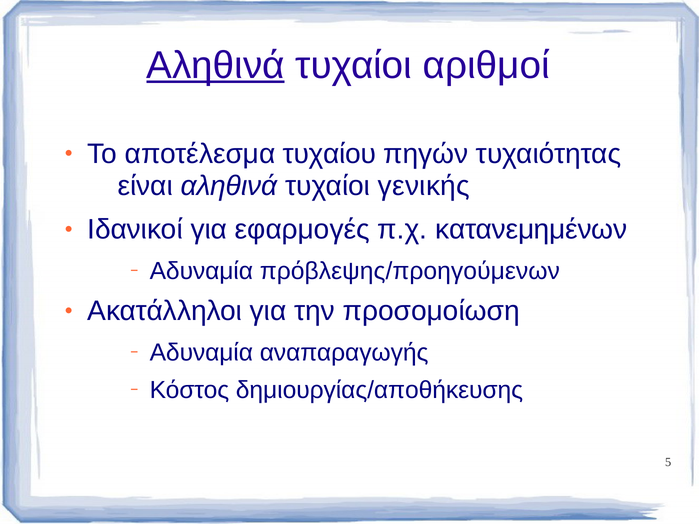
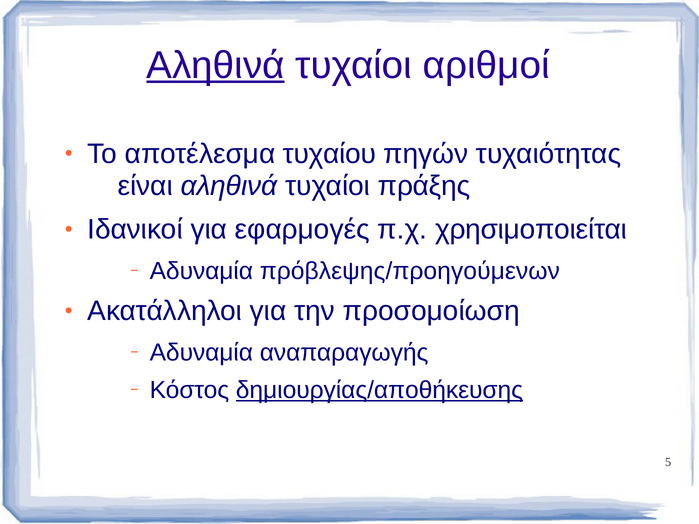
γενικής: γενικής -> πράξης
κατανεμημένων: κατανεμημένων -> χρησιμοποιείται
δημιουργίας/αποθήκευσης underline: none -> present
